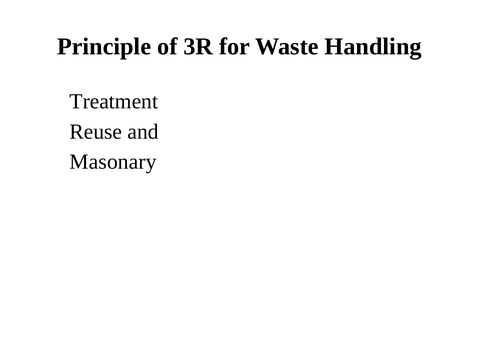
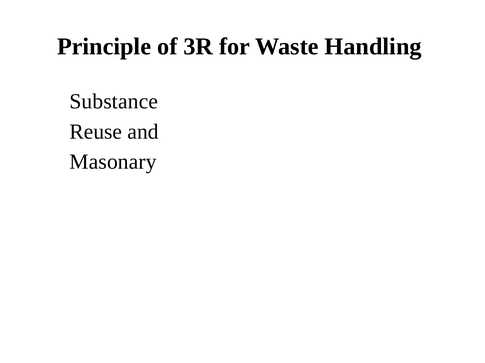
Treatment: Treatment -> Substance
